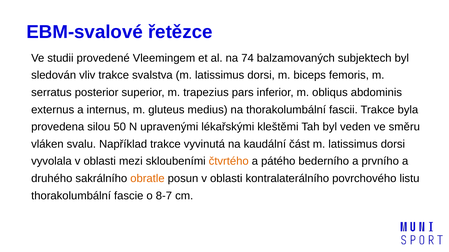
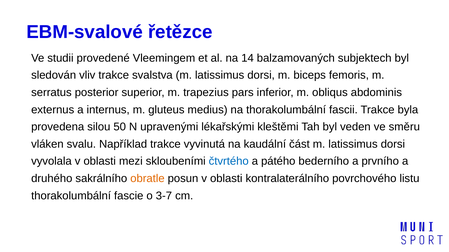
74: 74 -> 14
čtvrtého colour: orange -> blue
8-7: 8-7 -> 3-7
